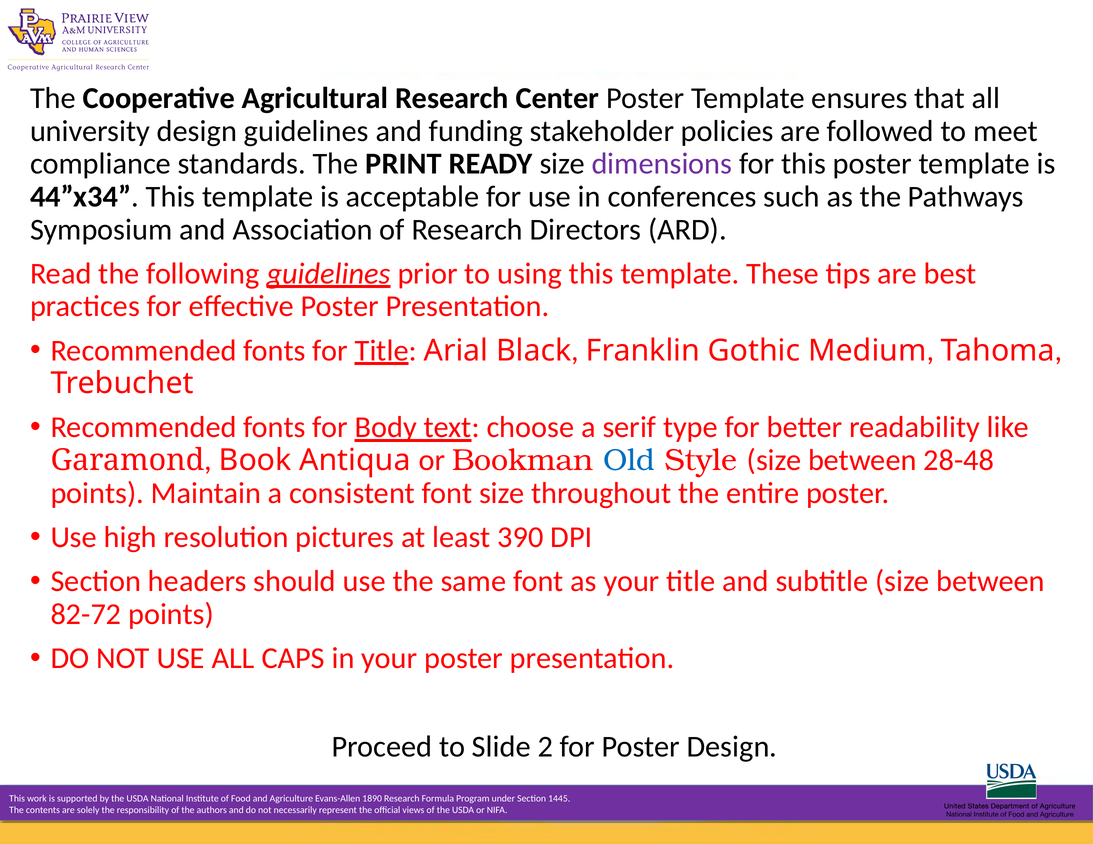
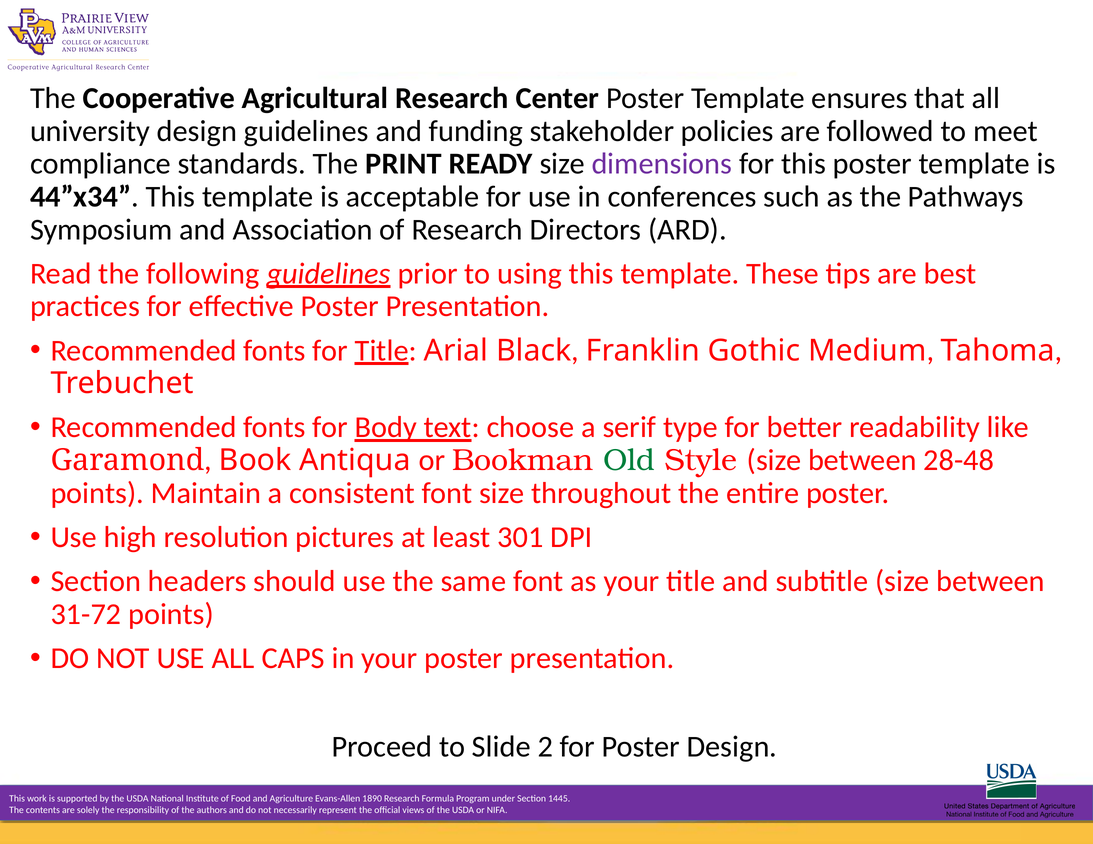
Old colour: blue -> green
390: 390 -> 301
82-72: 82-72 -> 31-72
